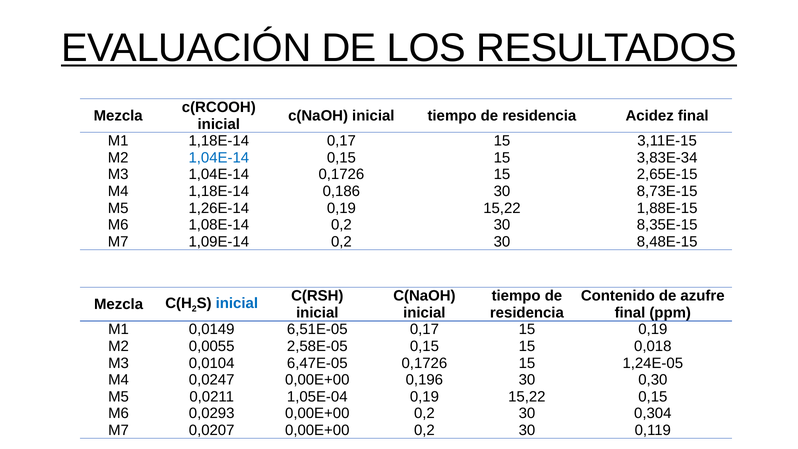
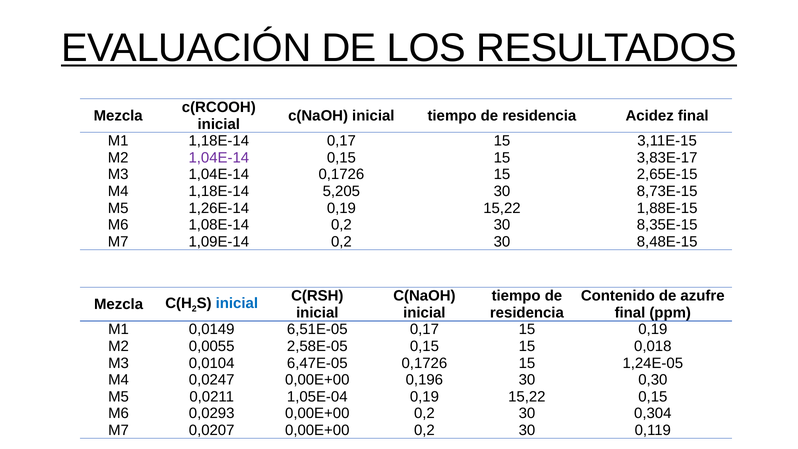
1,04E-14 at (219, 158) colour: blue -> purple
3,83E-34: 3,83E-34 -> 3,83E-17
0,186: 0,186 -> 5,205
